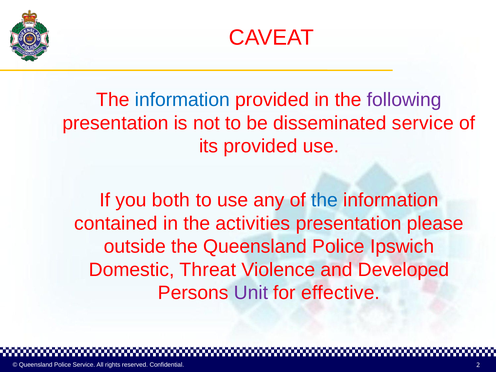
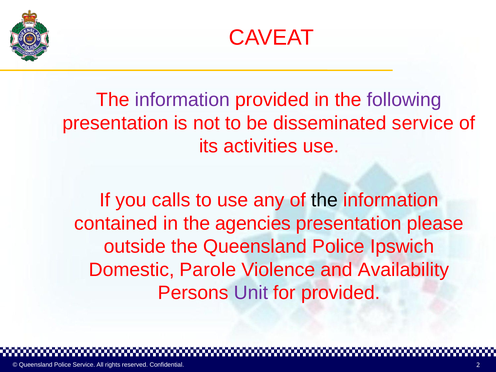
information at (182, 100) colour: blue -> purple
its provided: provided -> activities
both: both -> calls
the at (325, 200) colour: blue -> black
activities: activities -> agencies
Threat: Threat -> Parole
Developed: Developed -> Availability
for effective: effective -> provided
